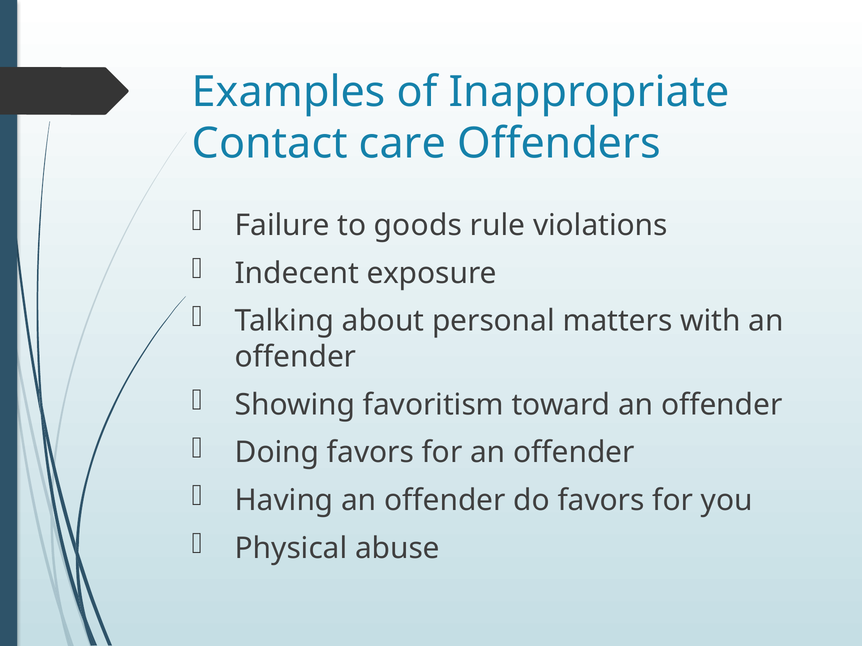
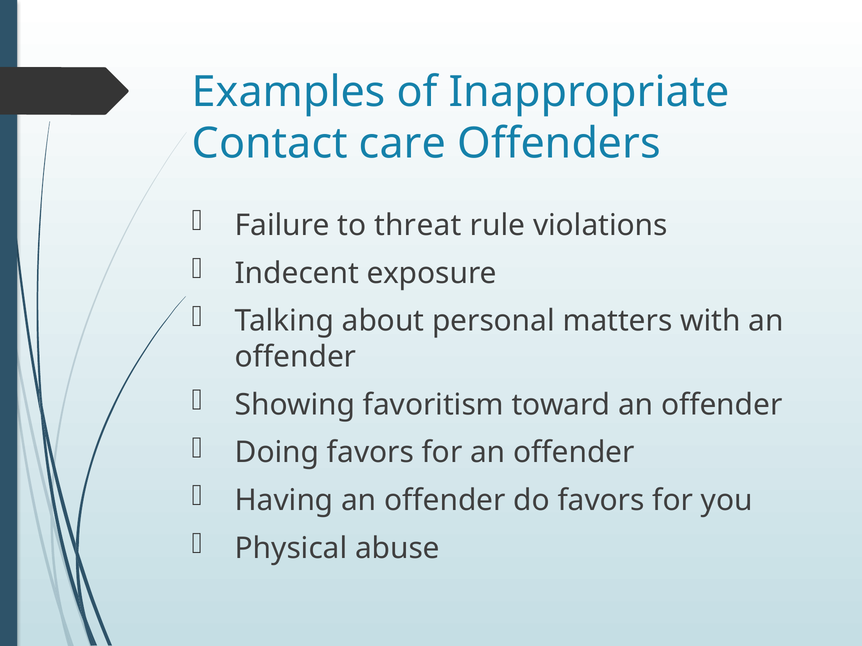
goods: goods -> threat
